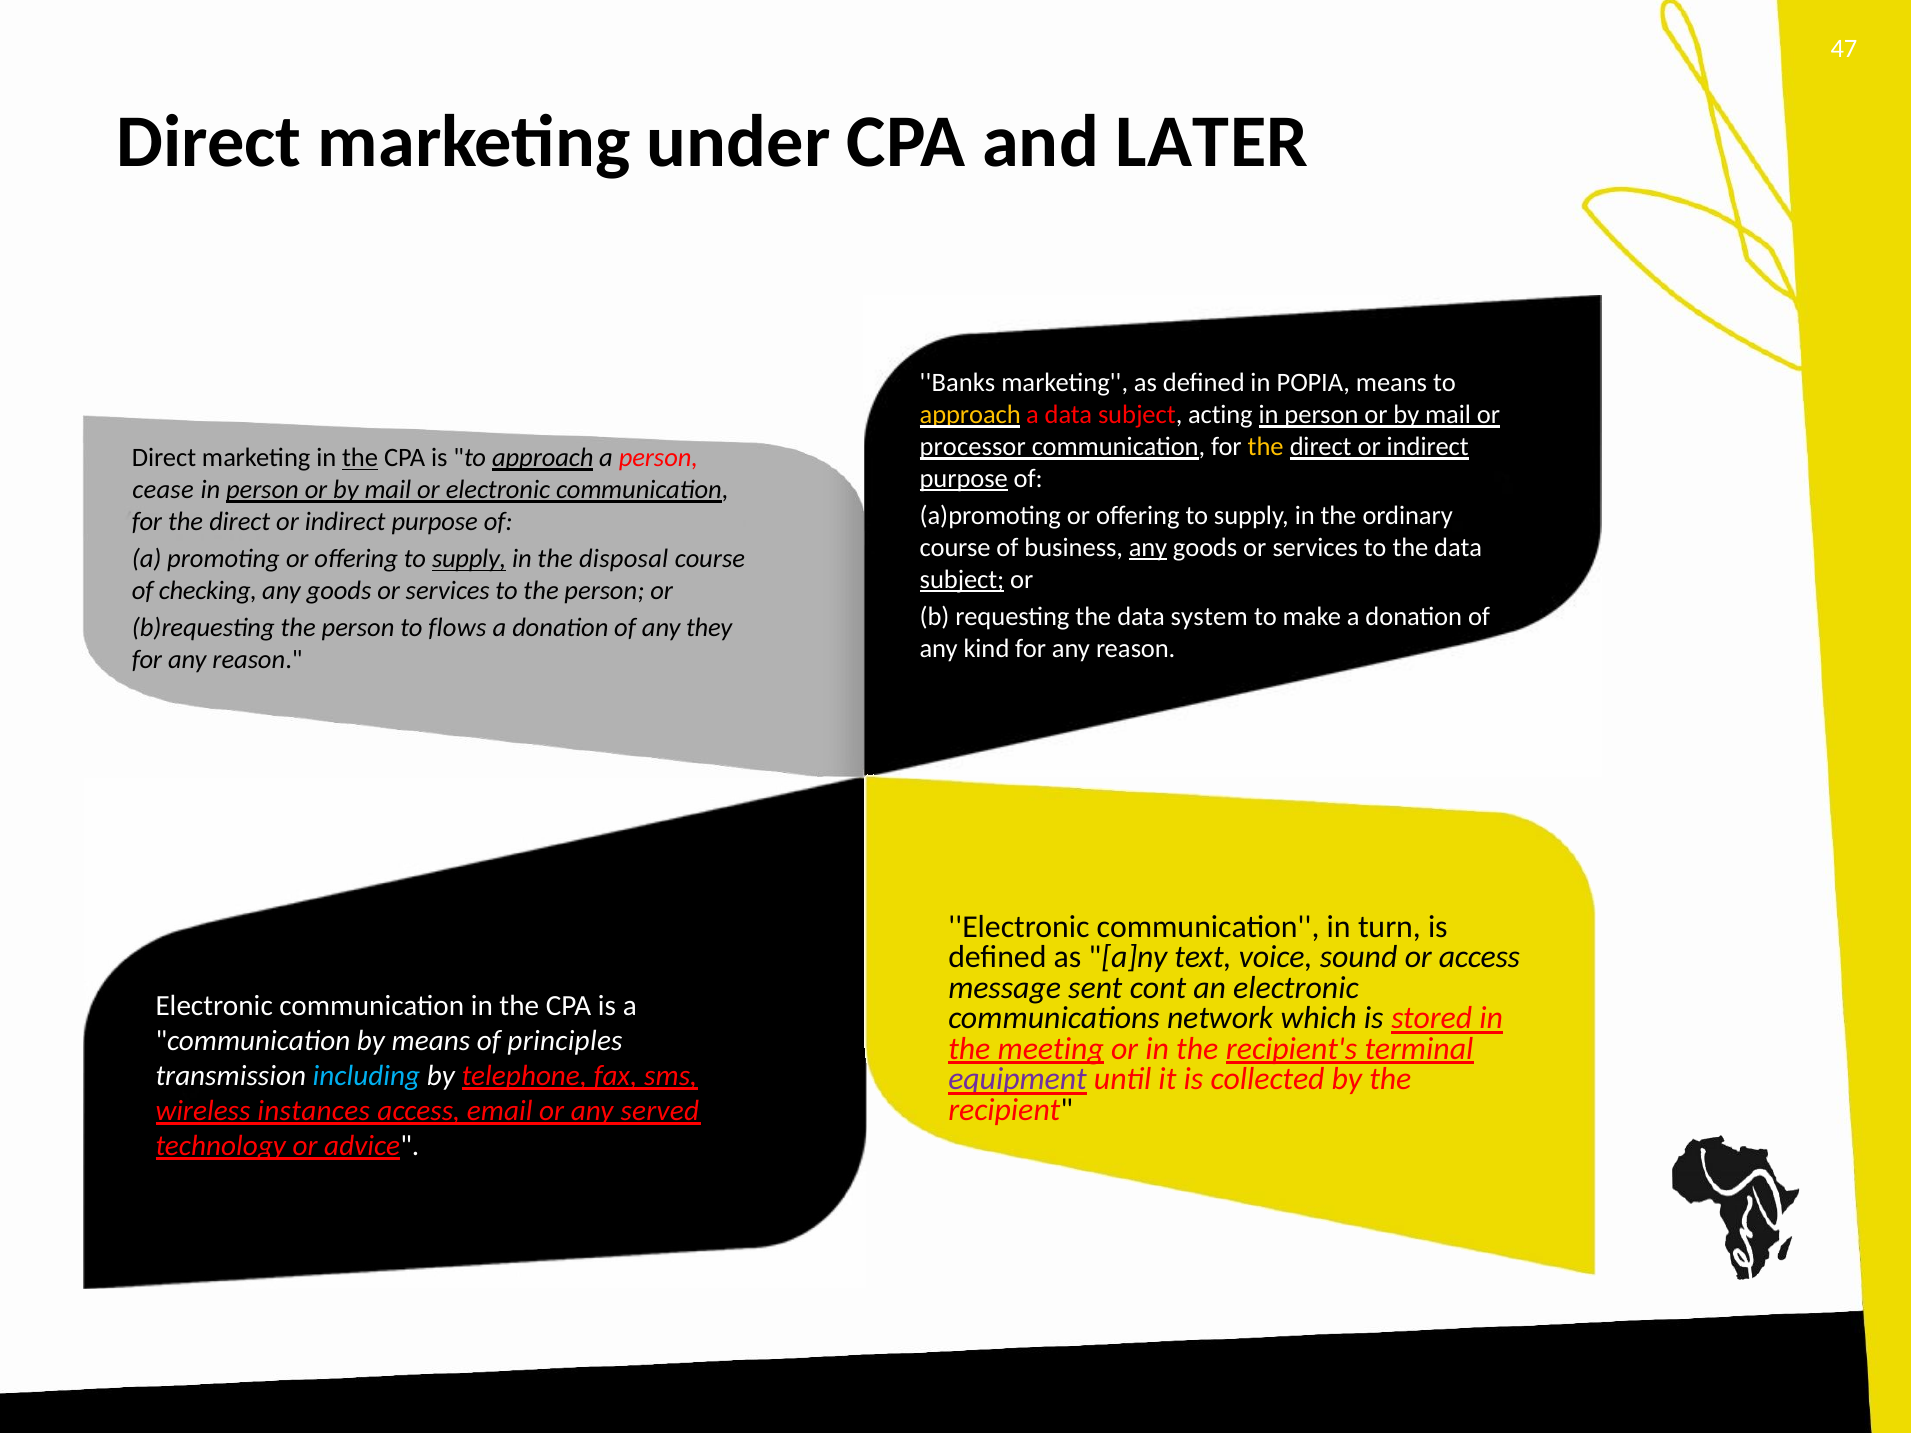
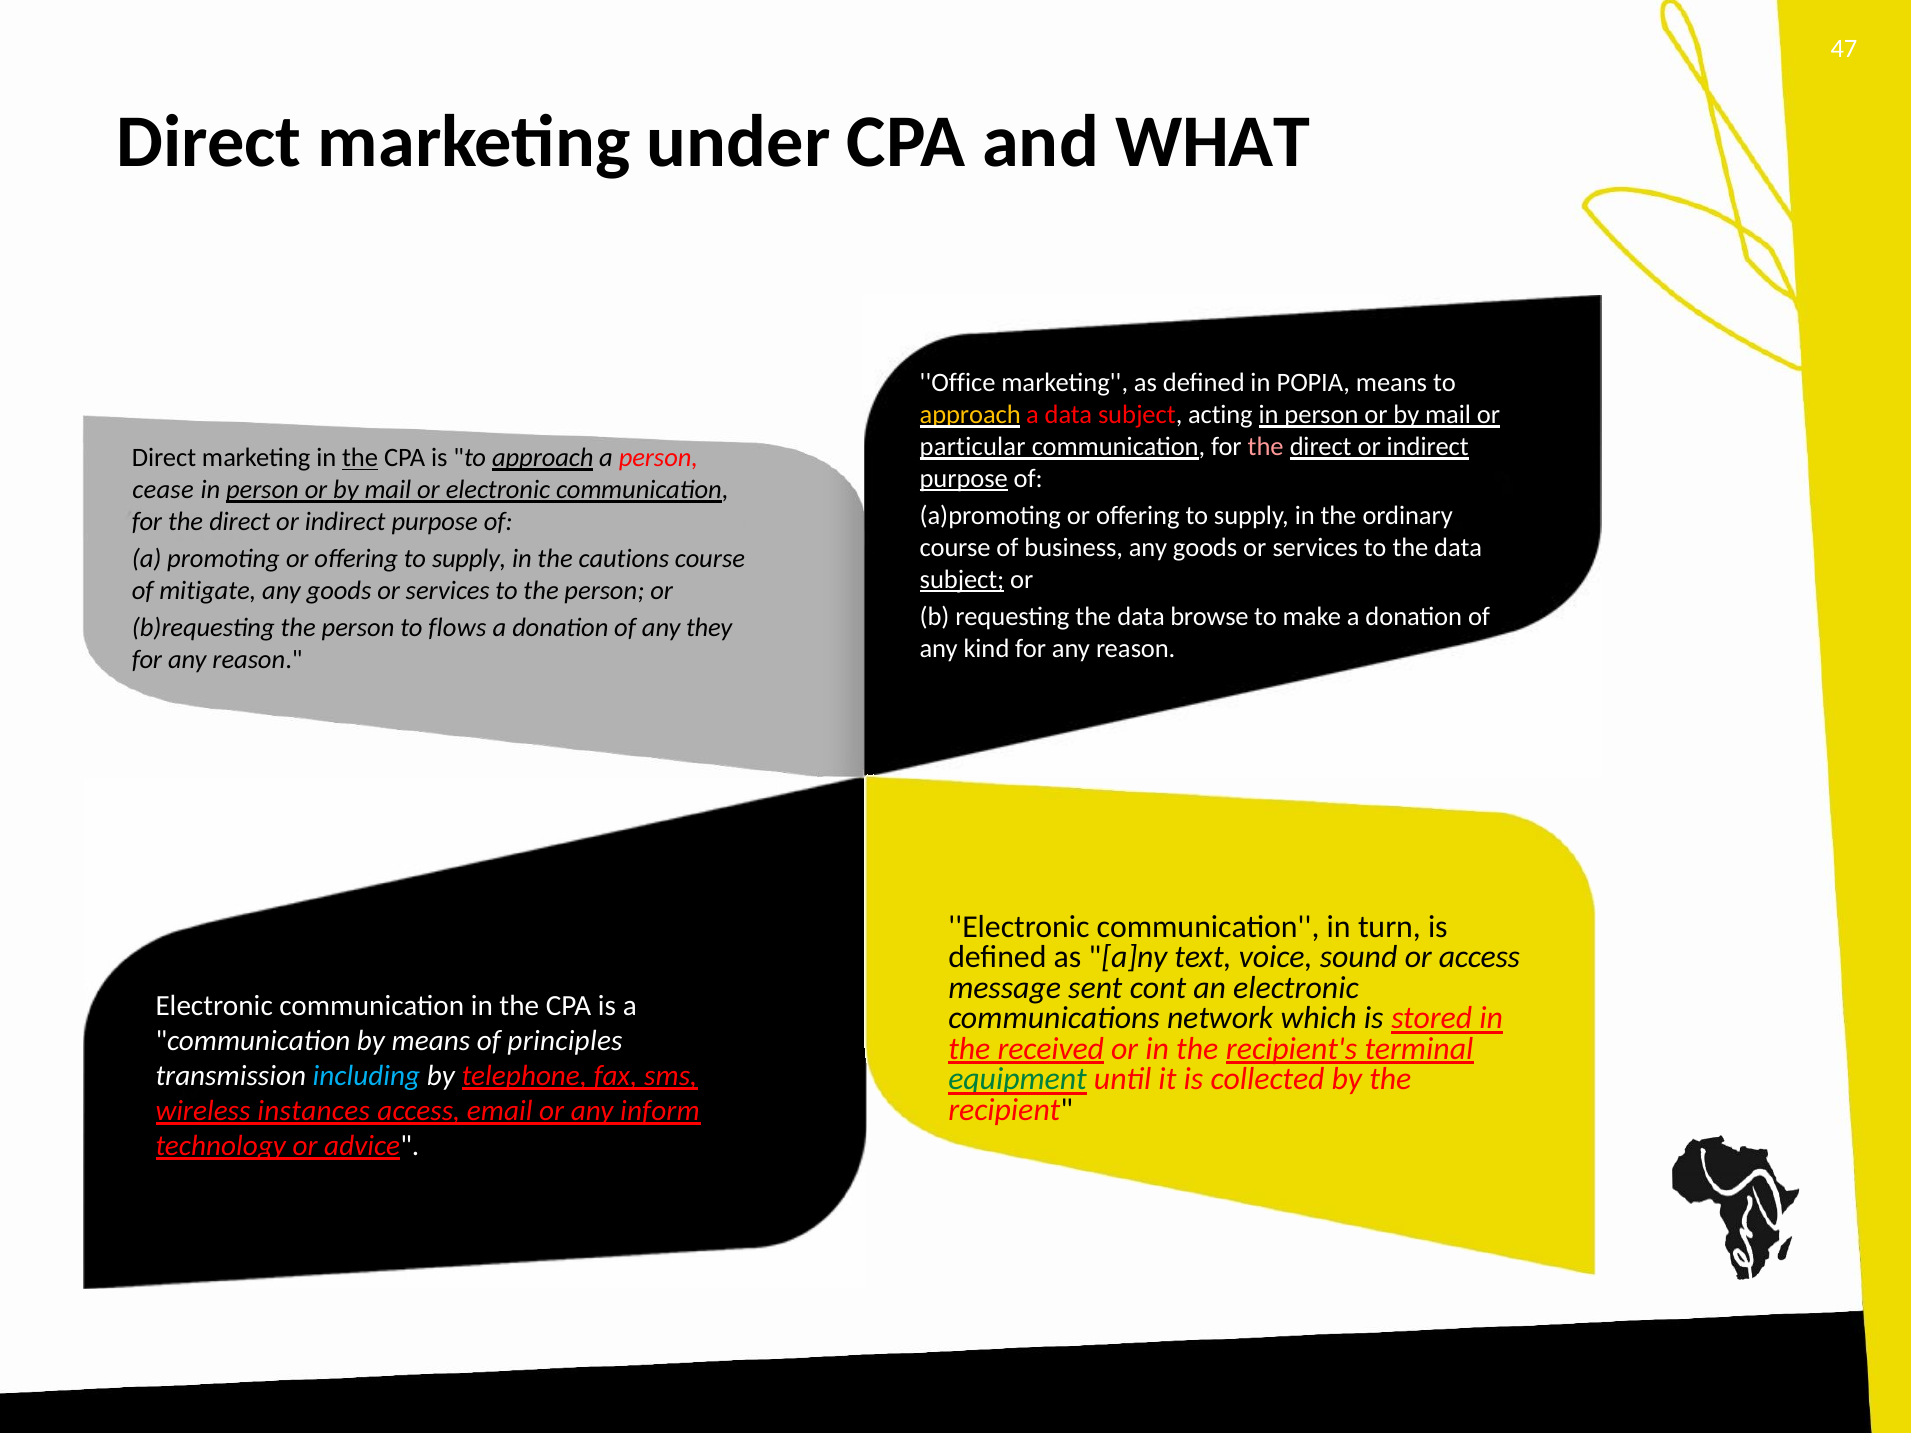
LATER: LATER -> WHAT
Banks: Banks -> Office
processor: processor -> particular
the at (1266, 447) colour: yellow -> pink
any at (1148, 548) underline: present -> none
supply at (469, 559) underline: present -> none
disposal: disposal -> cautions
checking: checking -> mitigate
system: system -> browse
meeting: meeting -> received
equipment colour: purple -> green
served: served -> inform
